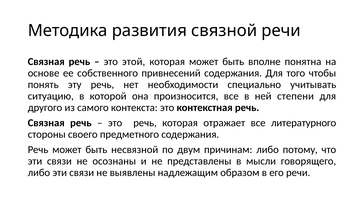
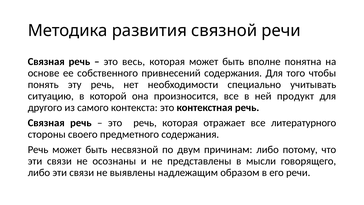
этой: этой -> весь
степени: степени -> продукт
